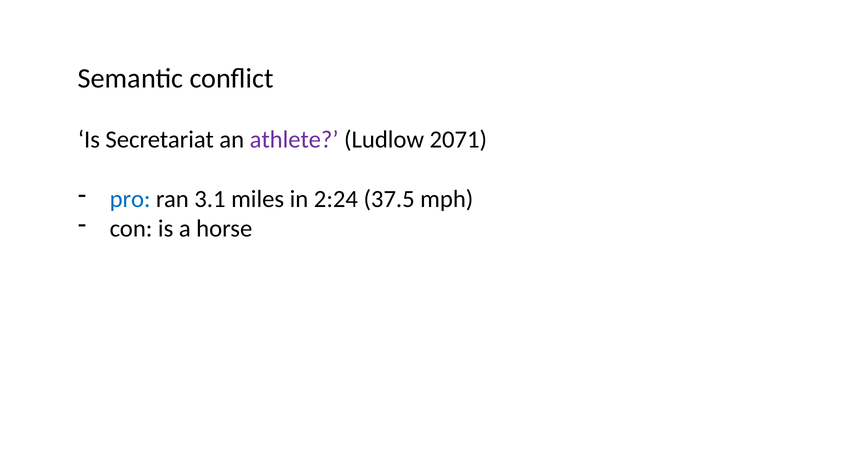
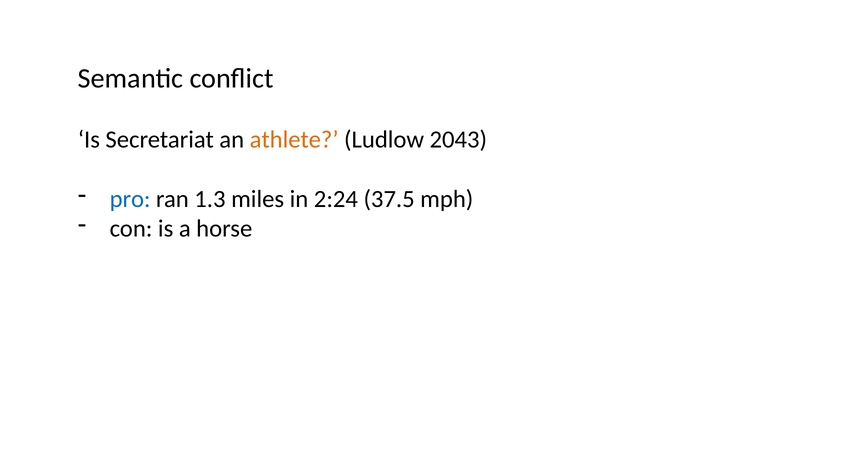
athlete colour: purple -> orange
2071: 2071 -> 2043
3.1: 3.1 -> 1.3
